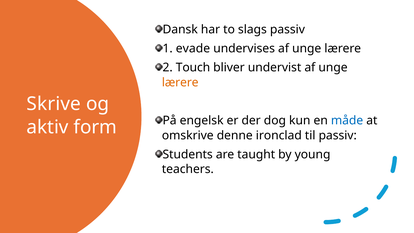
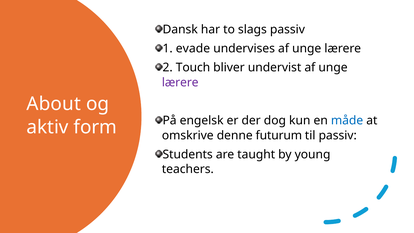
lærere at (180, 82) colour: orange -> purple
Skrive: Skrive -> About
ironclad: ironclad -> futurum
